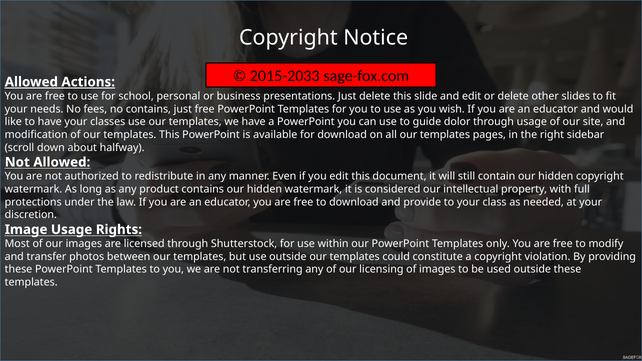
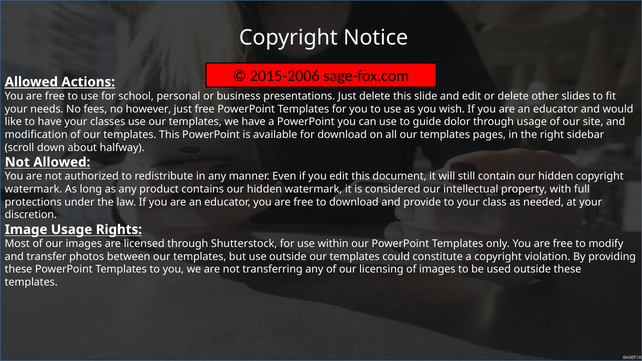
2015-2033: 2015-2033 -> 2015-2006
no contains: contains -> however
